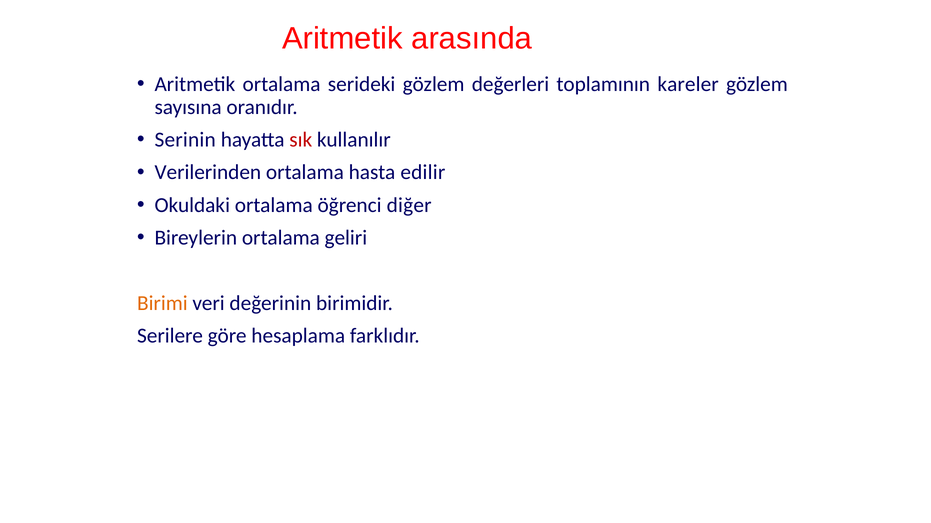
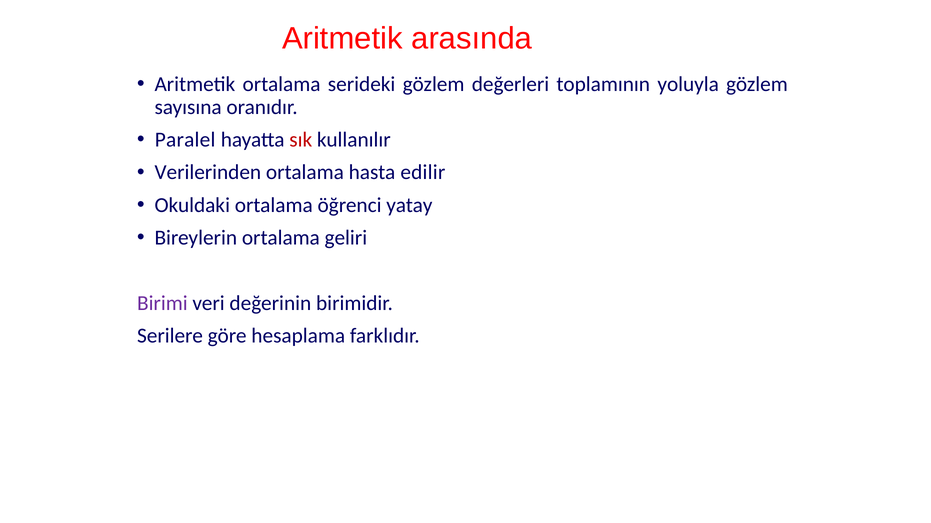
kareler: kareler -> yoluyla
Serinin: Serinin -> Paralel
diğer: diğer -> yatay
Birimi colour: orange -> purple
